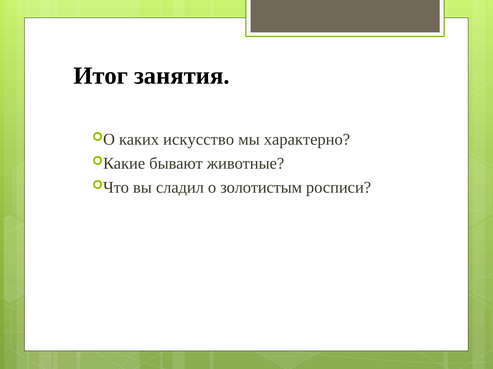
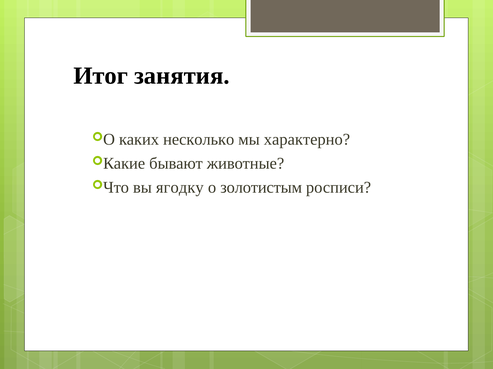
искусство: искусство -> несколько
сладил: сладил -> ягодку
